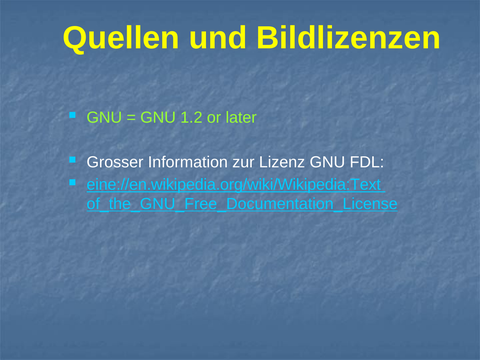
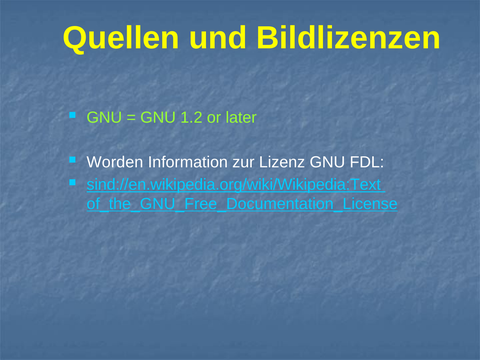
Grosser: Grosser -> Worden
eine://en.wikipedia.org/wiki/Wikipedia:Text: eine://en.wikipedia.org/wiki/Wikipedia:Text -> sind://en.wikipedia.org/wiki/Wikipedia:Text
